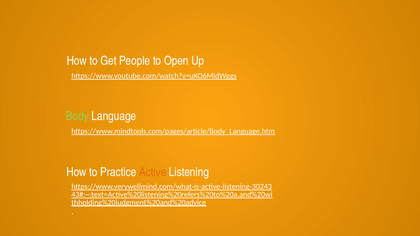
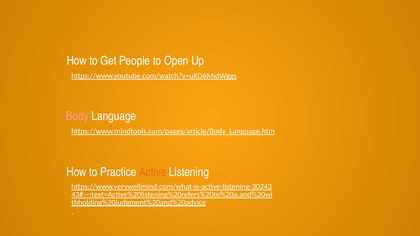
Body colour: light green -> pink
